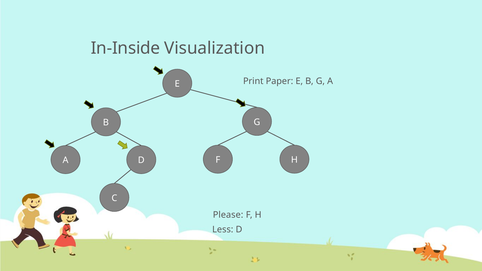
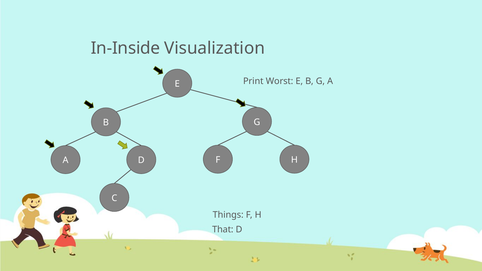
Paper: Paper -> Worst
Please: Please -> Things
Less: Less -> That
